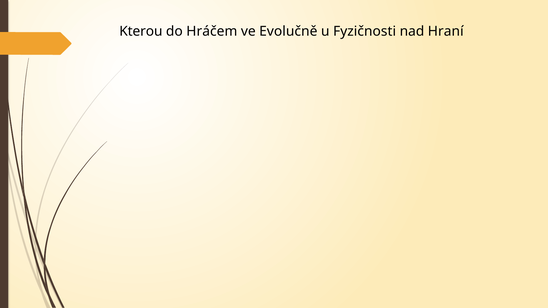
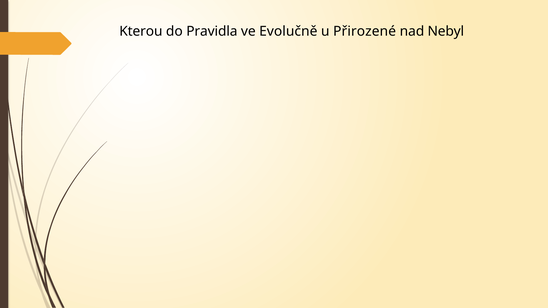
Hráčem: Hráčem -> Pravidla
Fyzičnosti: Fyzičnosti -> Přirozené
Hraní: Hraní -> Nebyl
